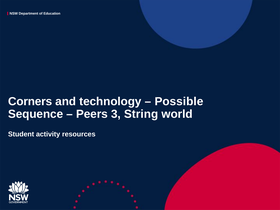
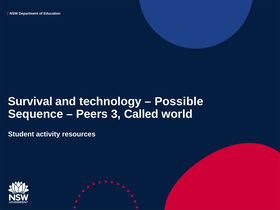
Corners: Corners -> Survival
String: String -> Called
